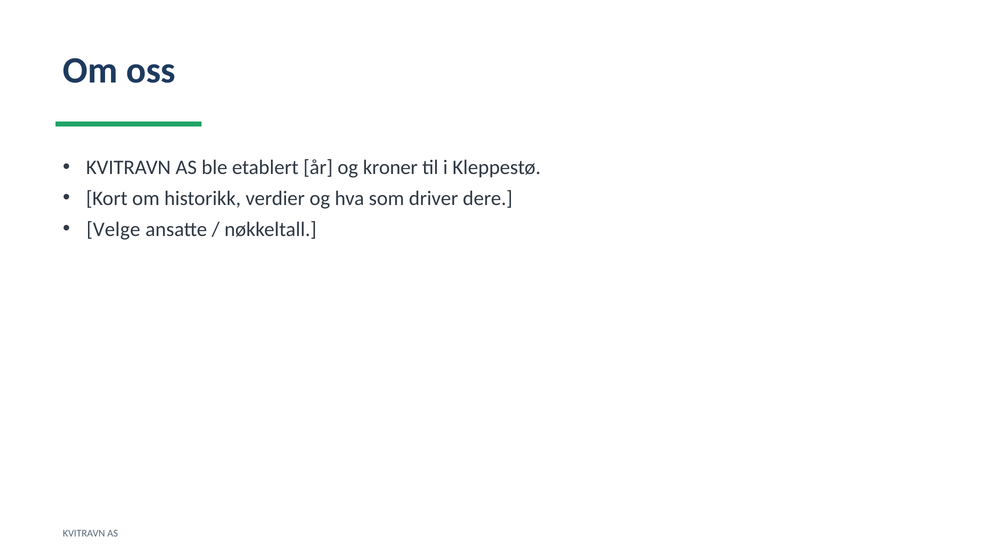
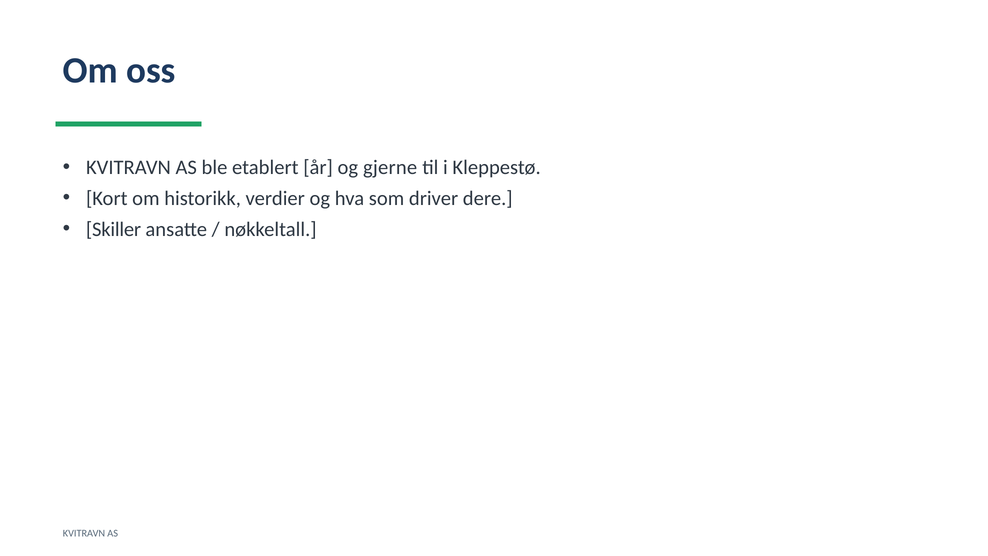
kroner: kroner -> gjerne
Velge: Velge -> Skiller
